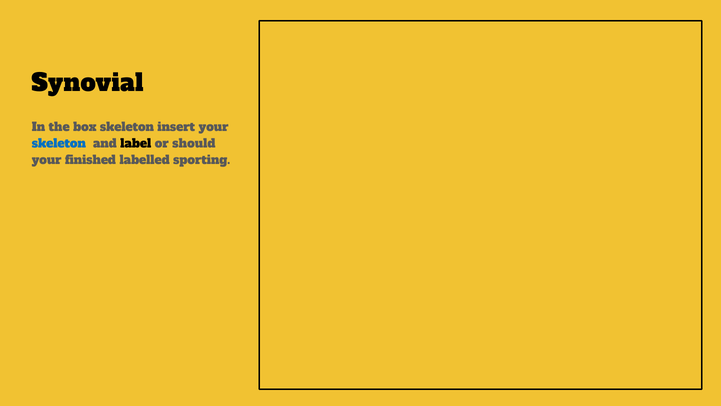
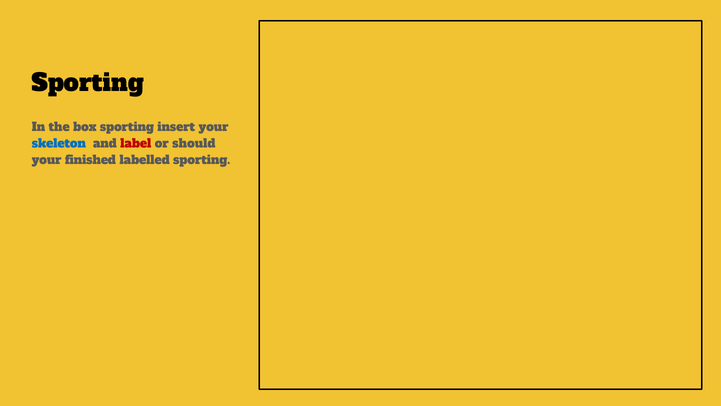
Synovial at (88, 83): Synovial -> Sporting
box skeleton: skeleton -> sporting
label colour: black -> red
